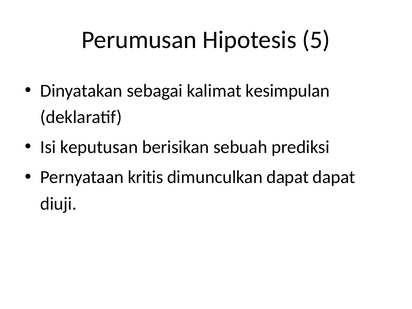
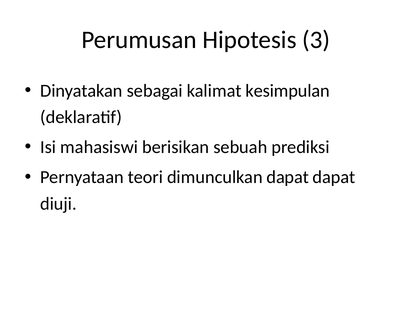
5: 5 -> 3
keputusan: keputusan -> mahasiswi
kritis: kritis -> teori
